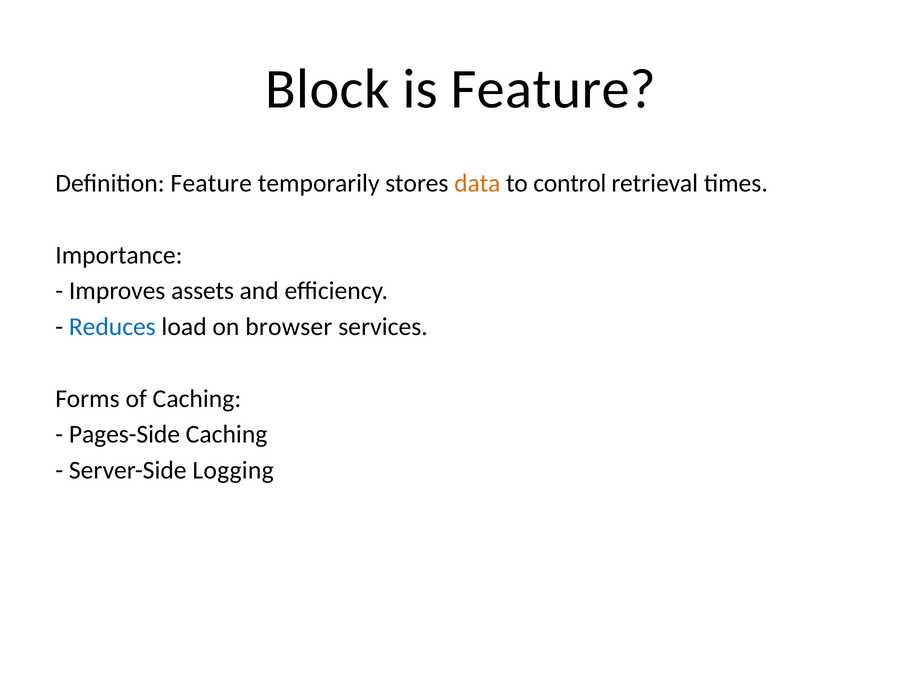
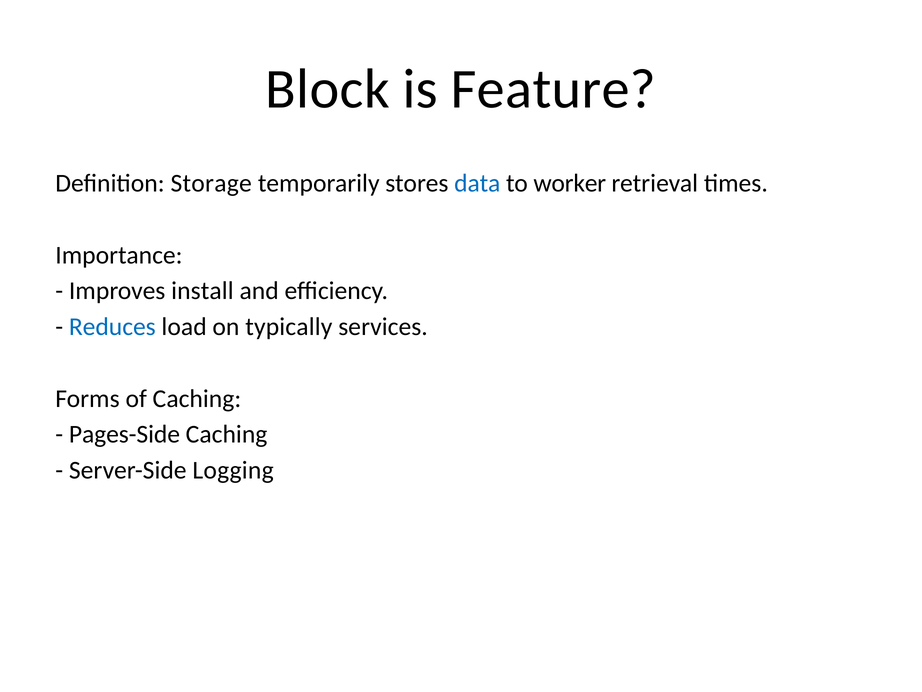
Definition Feature: Feature -> Storage
data colour: orange -> blue
control: control -> worker
assets: assets -> install
browser: browser -> typically
